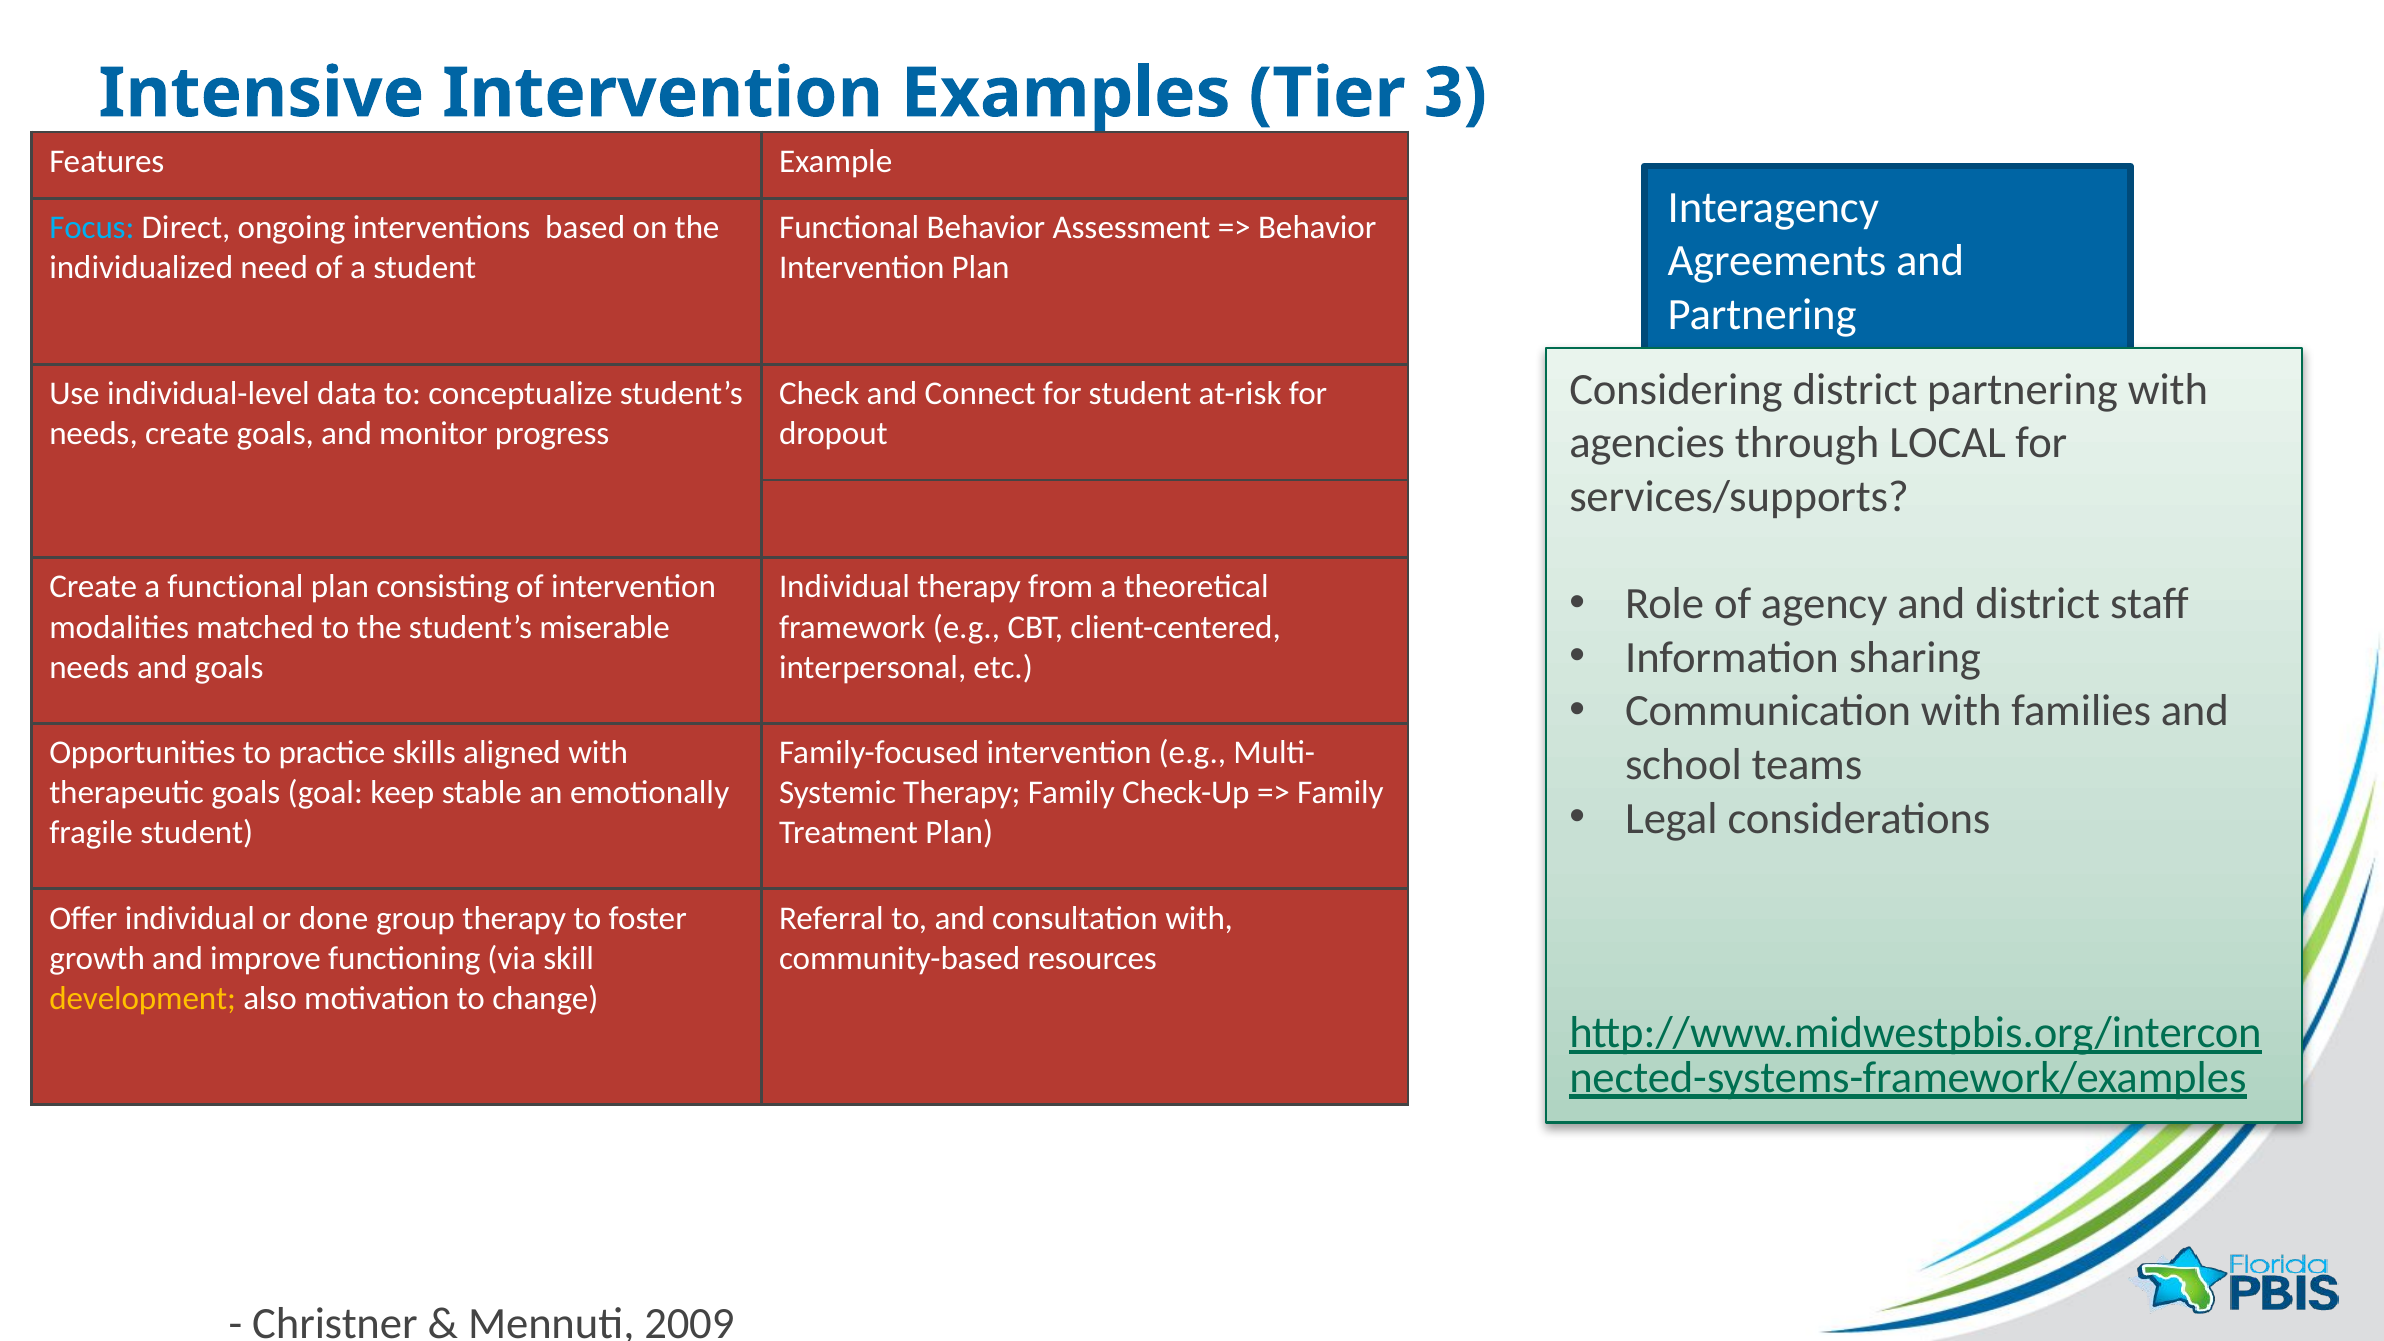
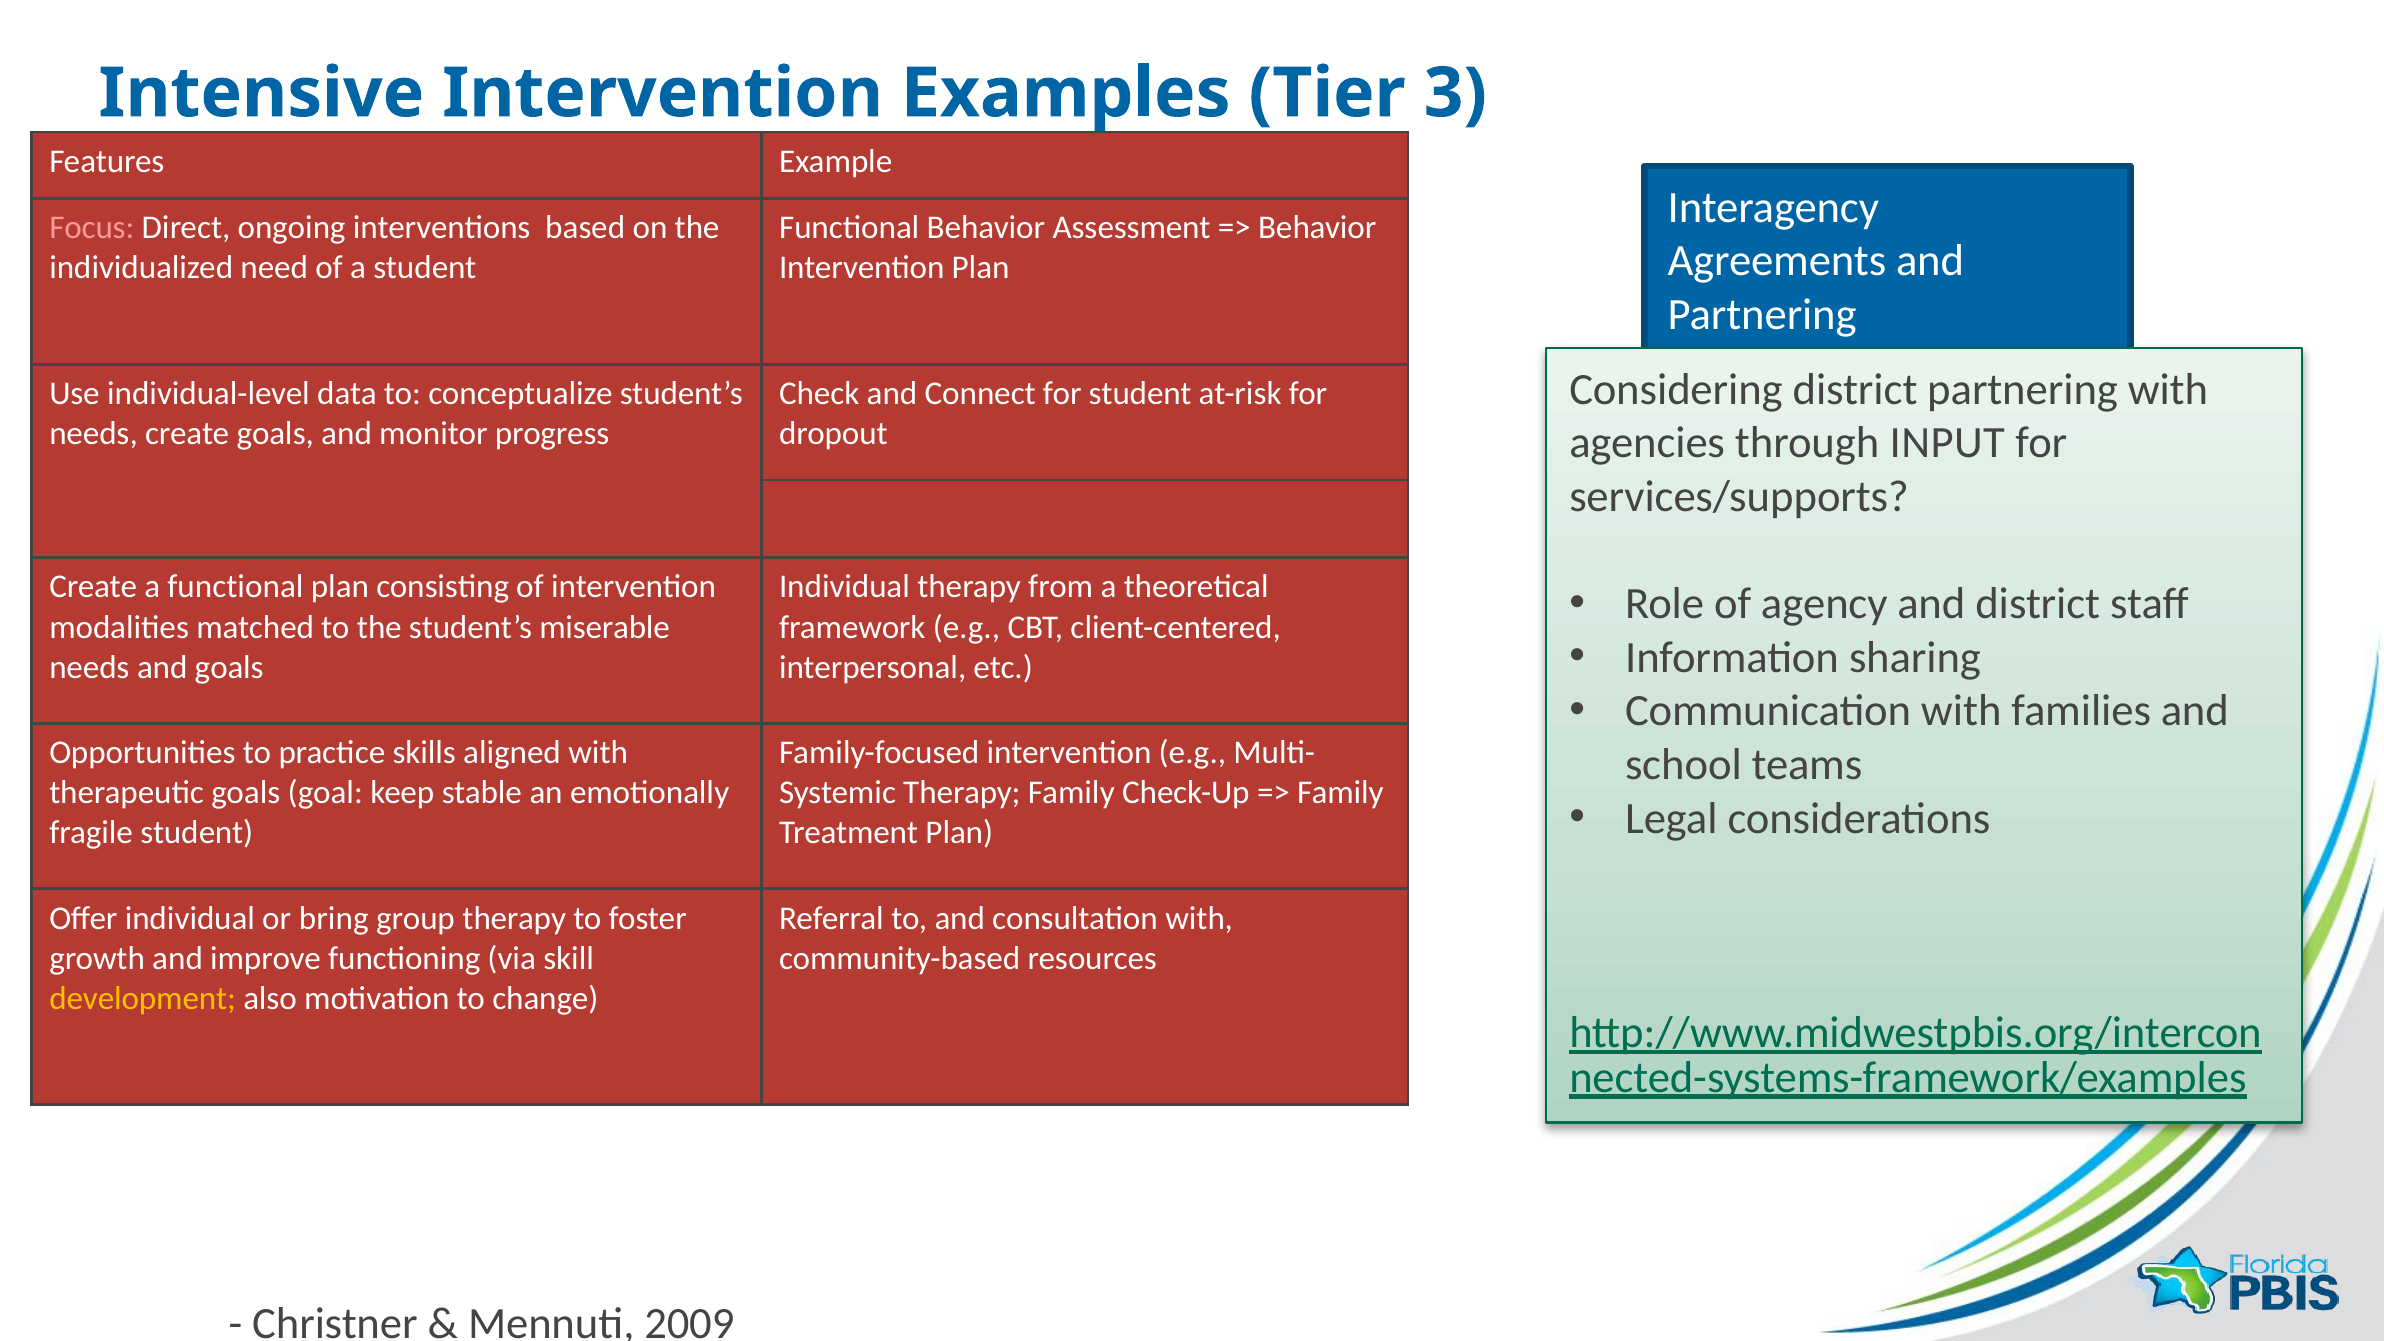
Focus colour: light blue -> pink
LOCAL: LOCAL -> INPUT
done: done -> bring
